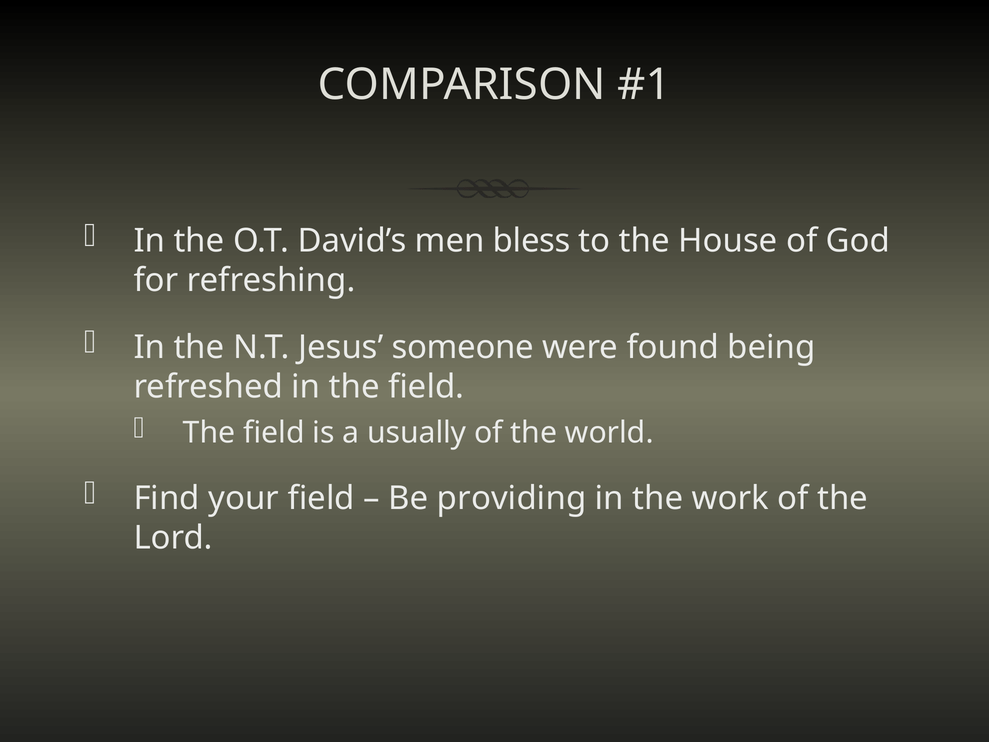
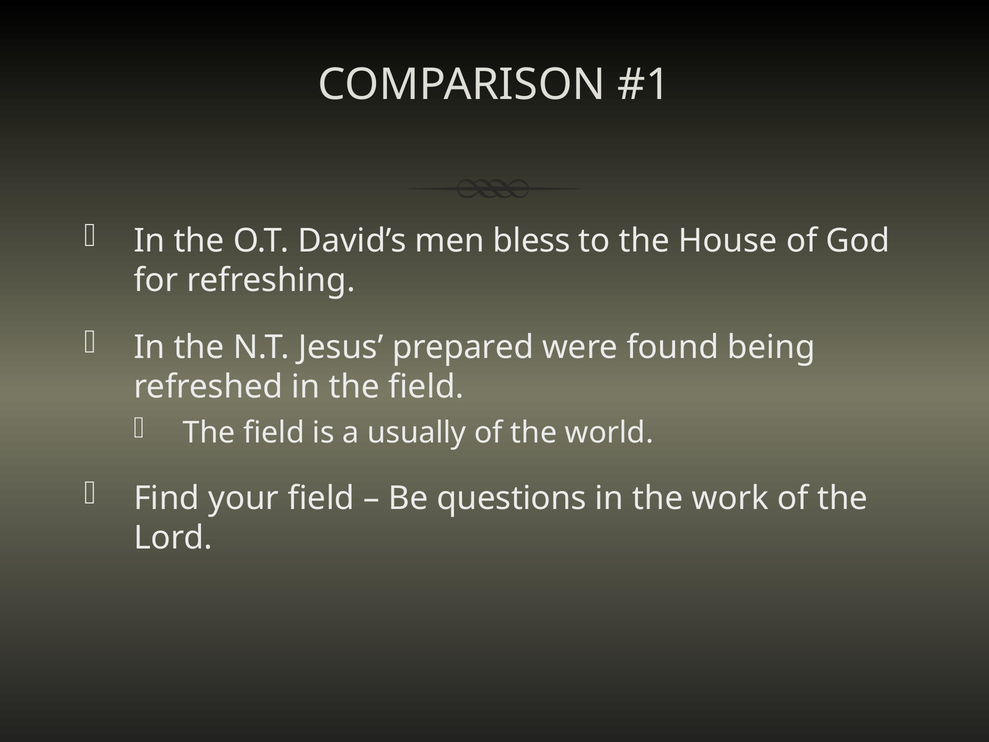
someone: someone -> prepared
providing: providing -> questions
